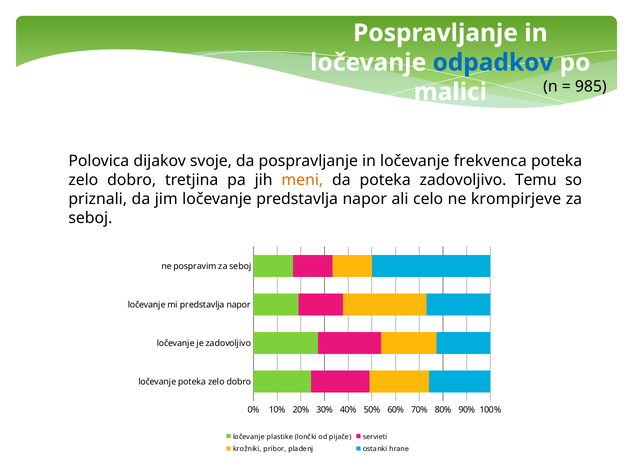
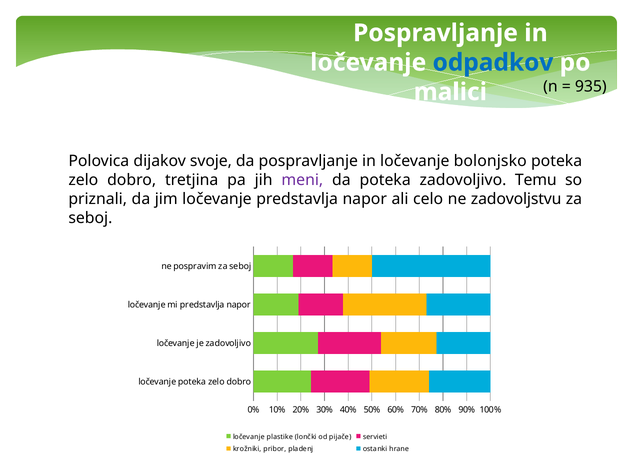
985: 985 -> 935
frekvenca: frekvenca -> bolonjsko
meni colour: orange -> purple
krompirjeve: krompirjeve -> zadovoljstvu
